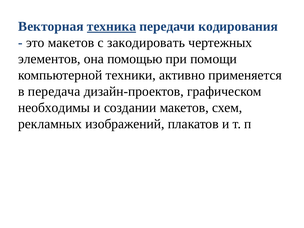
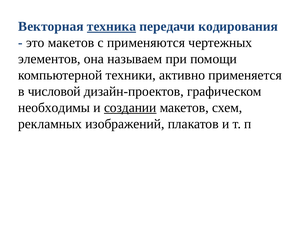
закодировать: закодировать -> применяются
помощью: помощью -> называем
передача: передача -> числовой
создании underline: none -> present
